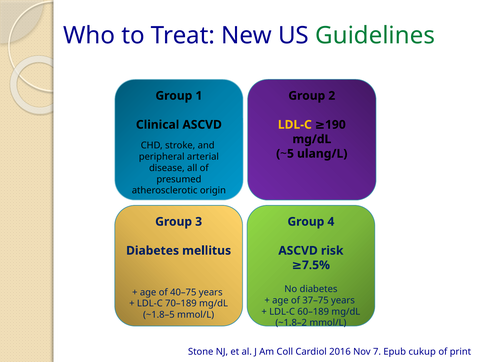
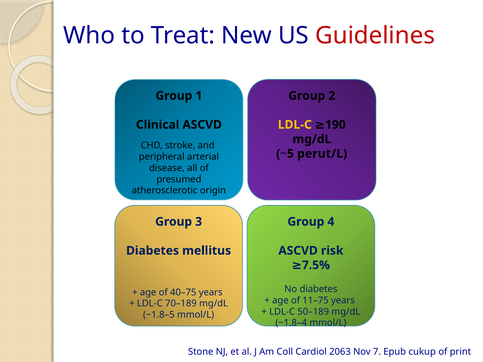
Guidelines colour: green -> red
ulang/L: ulang/L -> perut/L
37–75: 37–75 -> 11–75
60–189: 60–189 -> 50–189
~1.8–2: ~1.8–2 -> ~1.8–4
2016: 2016 -> 2063
